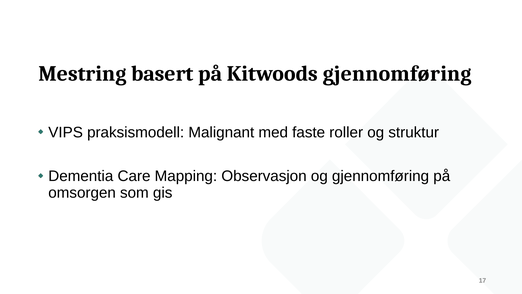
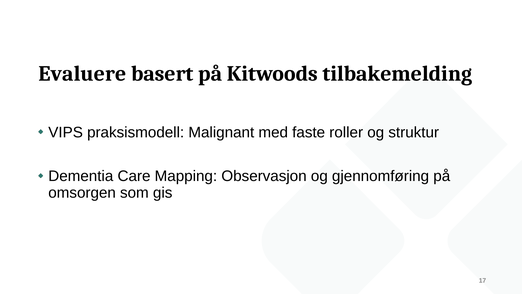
Mestring: Mestring -> Evaluere
Kitwoods gjennomføring: gjennomføring -> tilbakemelding
